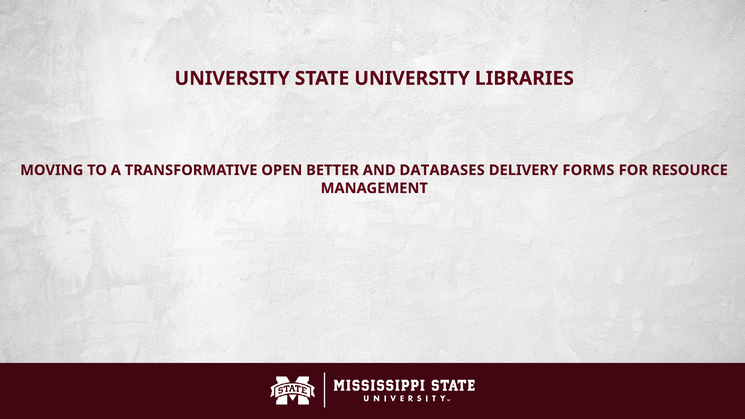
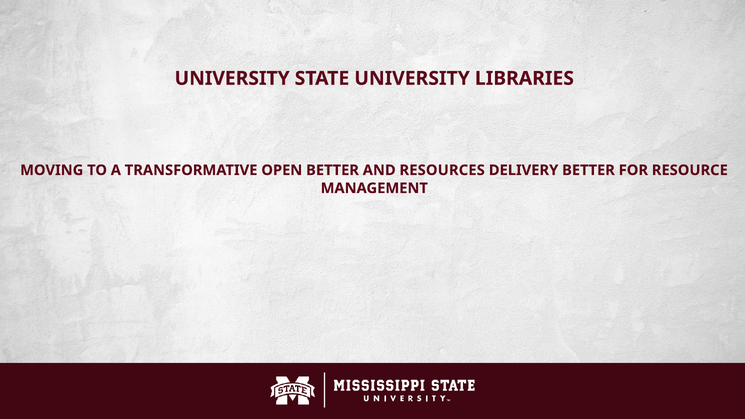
DATABASES: DATABASES -> RESOURCES
DELIVERY FORMS: FORMS -> BETTER
